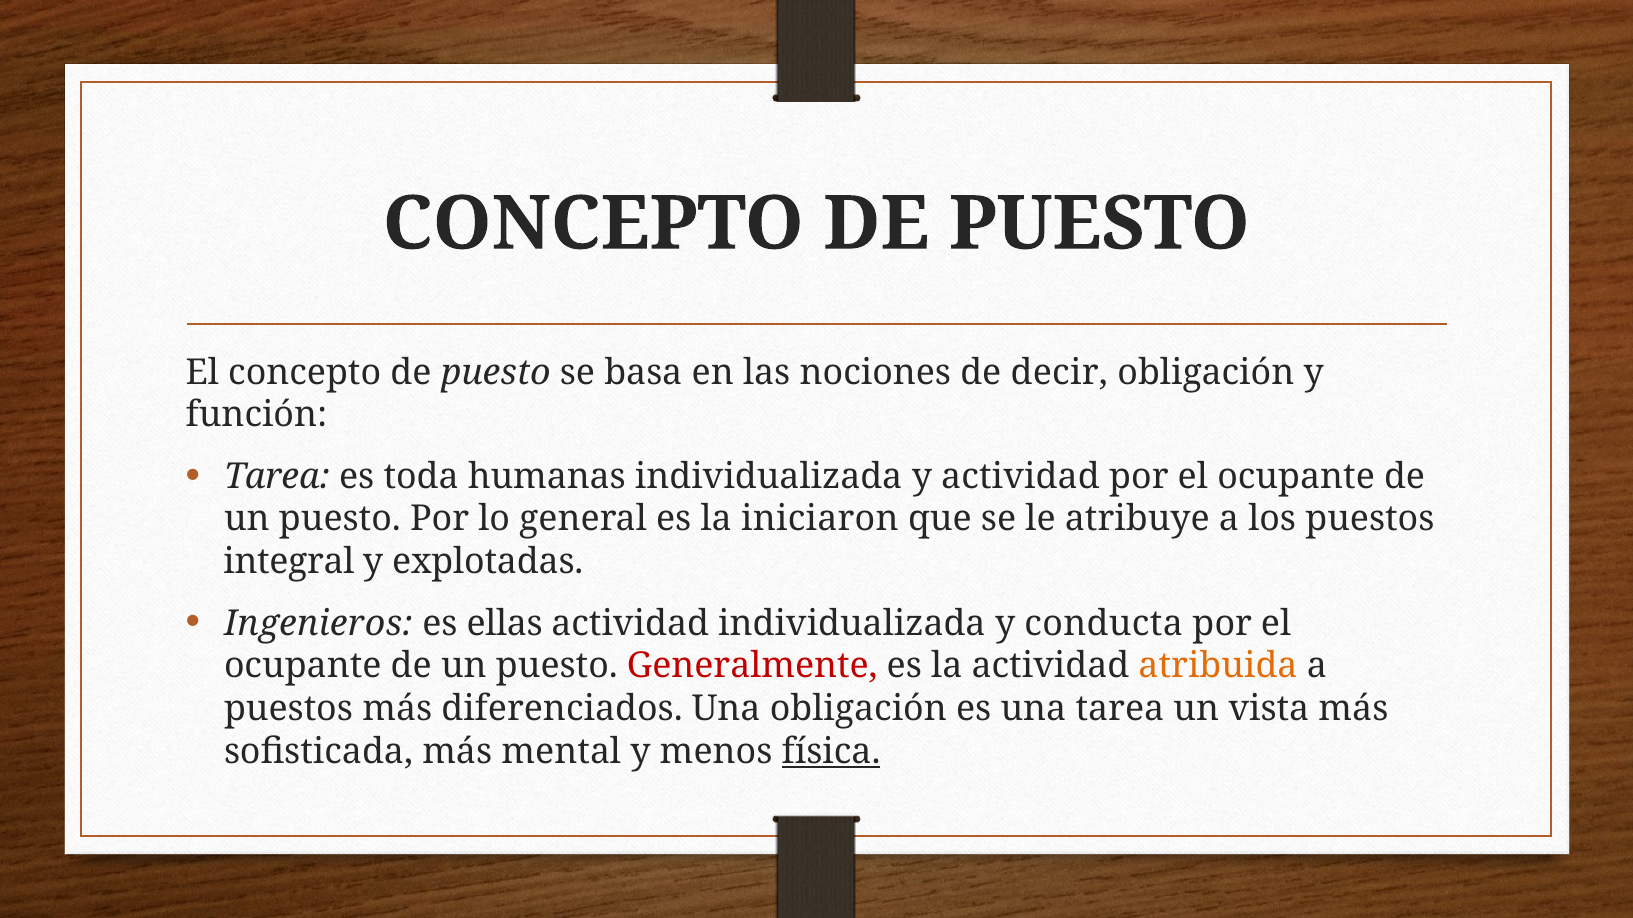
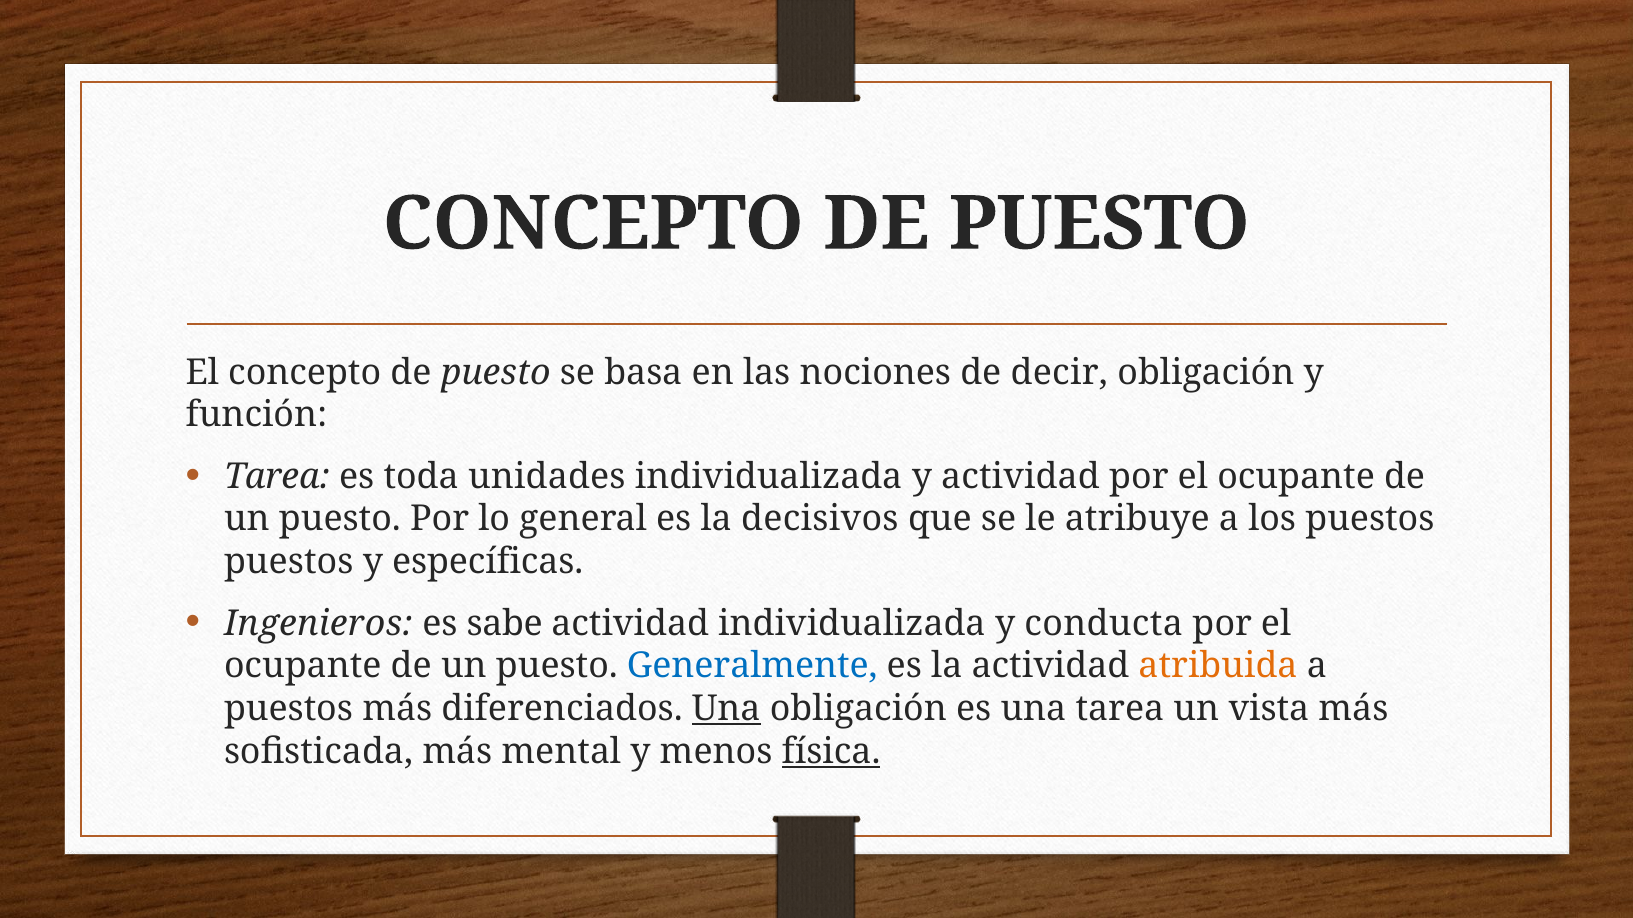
humanas: humanas -> unidades
iniciaron: iniciaron -> decisivos
integral at (289, 562): integral -> puestos
explotadas: explotadas -> específicas
ellas: ellas -> sabe
Generalmente colour: red -> blue
Una at (726, 709) underline: none -> present
